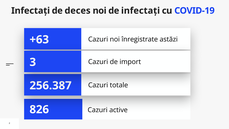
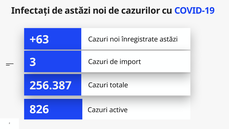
de deces: deces -> astăzi
de infectați: infectați -> cazurilor
